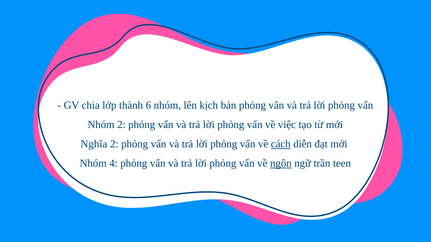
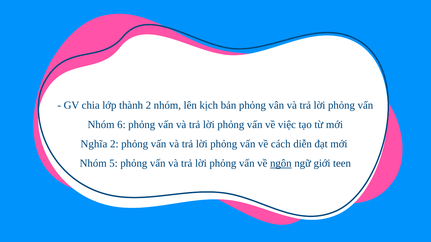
thành 6: 6 -> 2
Nhóm 2: 2 -> 6
cách underline: present -> none
4: 4 -> 5
trần: trần -> giới
